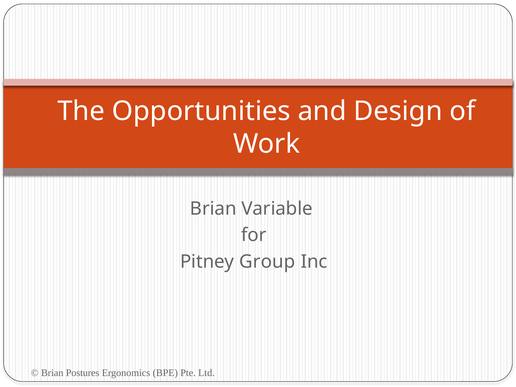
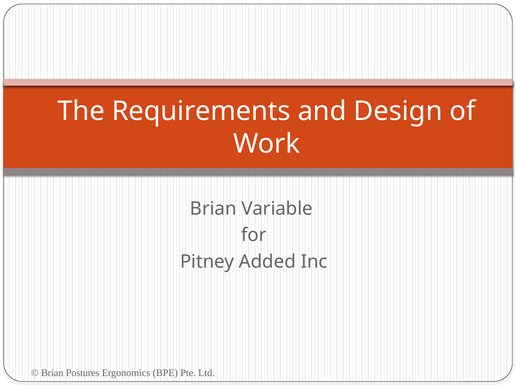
Opportunities: Opportunities -> Requirements
Group: Group -> Added
